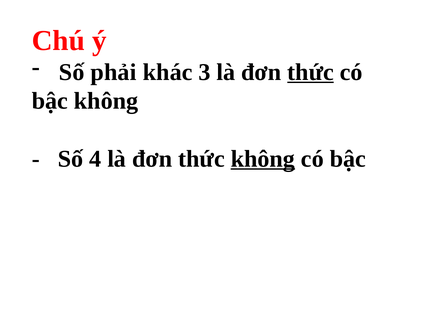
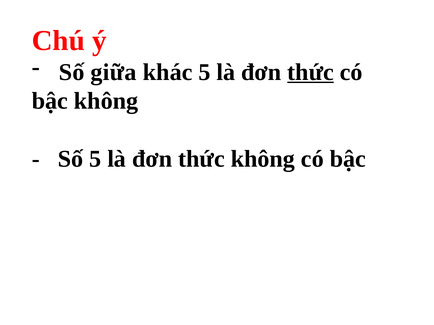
phải: phải -> giữa
khác 3: 3 -> 5
Số 4: 4 -> 5
không at (263, 159) underline: present -> none
